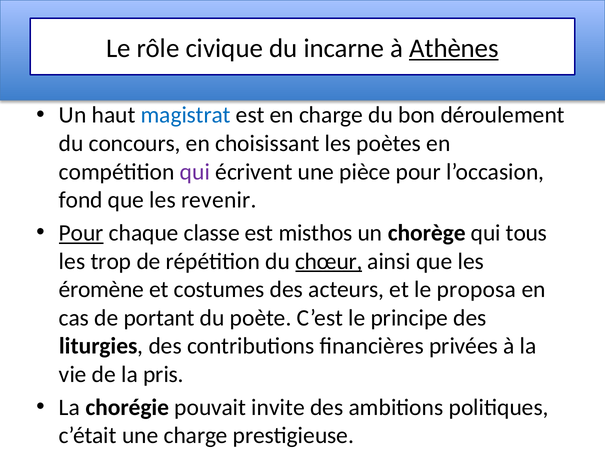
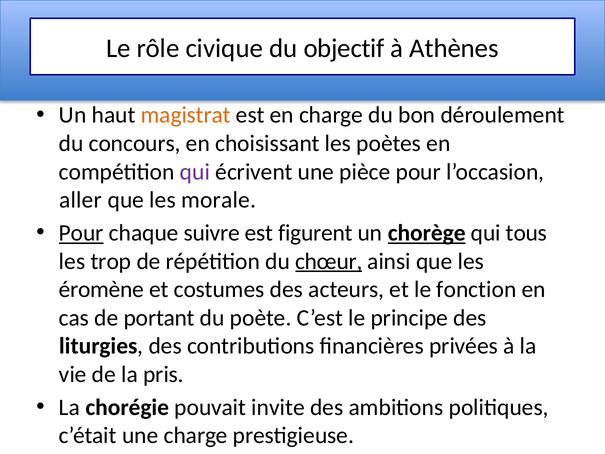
incarne: incarne -> objectif
Athènes underline: present -> none
magistrat colour: blue -> orange
fond: fond -> aller
revenir: revenir -> morale
classe: classe -> suivre
misthos: misthos -> figurent
chorège underline: none -> present
proposa: proposa -> fonction
